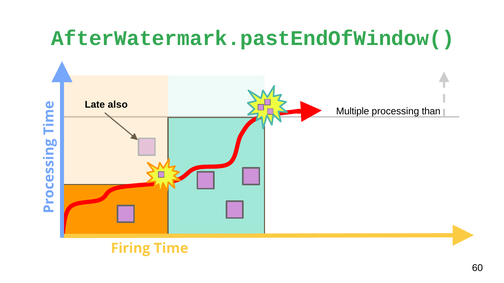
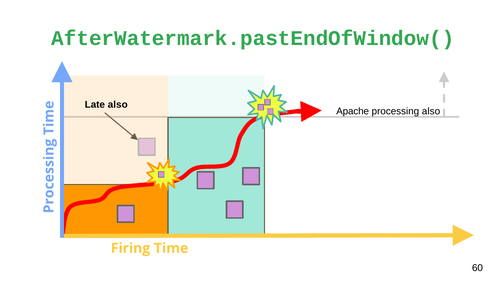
Multiple: Multiple -> Apache
processing than: than -> also
